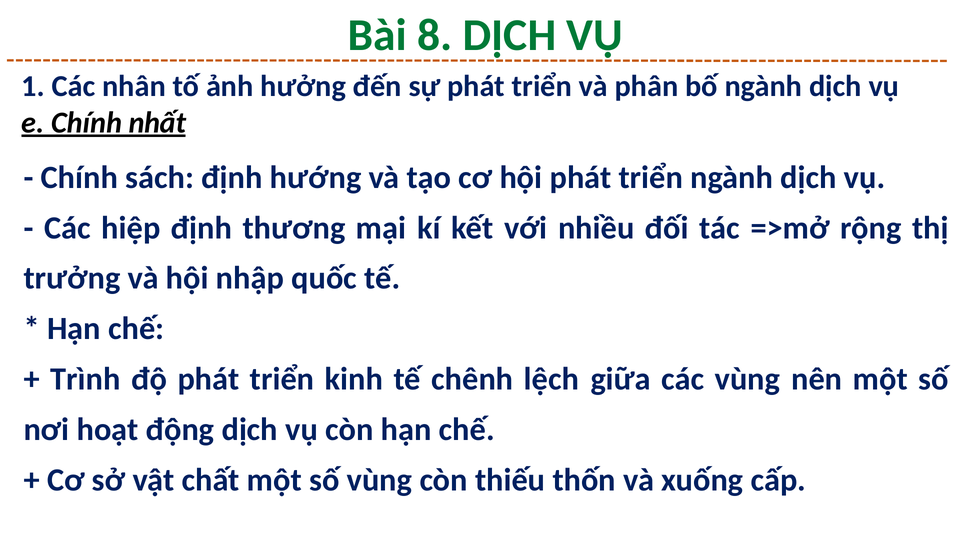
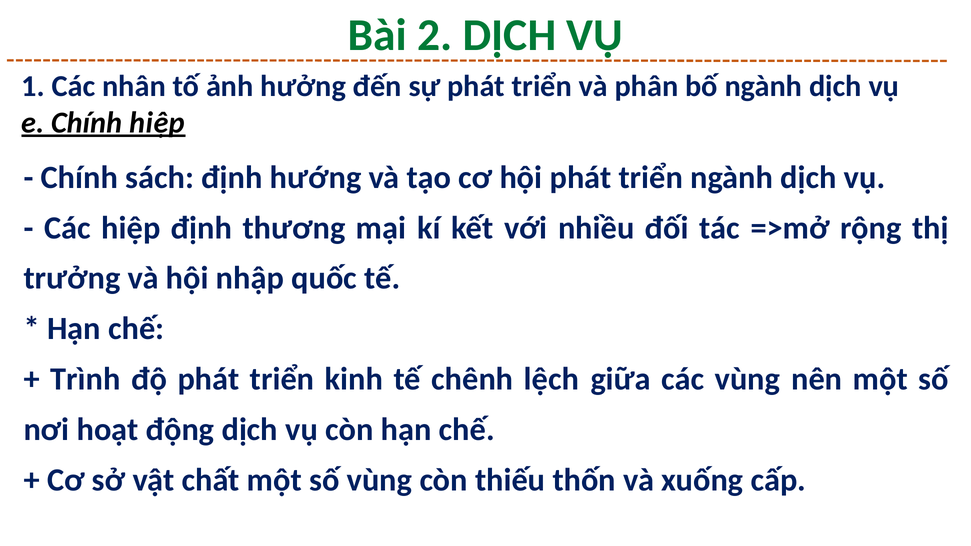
8: 8 -> 2
Chính nhất: nhất -> hiệp
